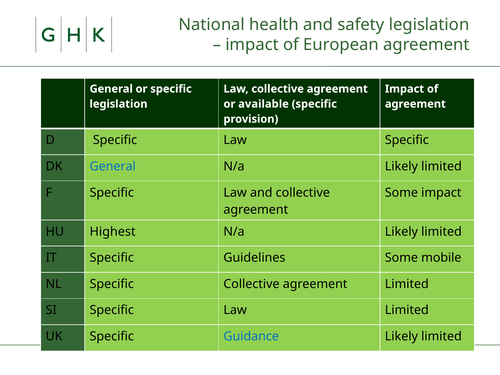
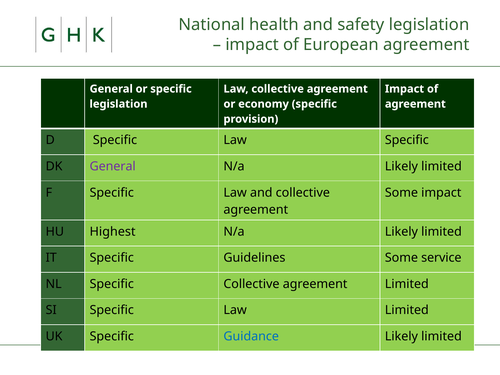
available: available -> economy
General at (113, 166) colour: blue -> purple
mobile: mobile -> service
